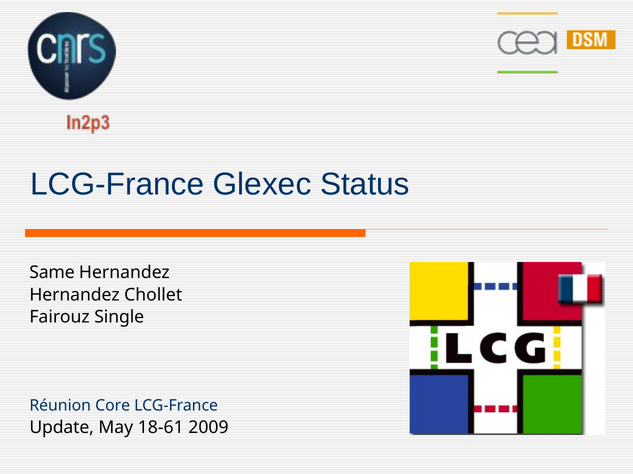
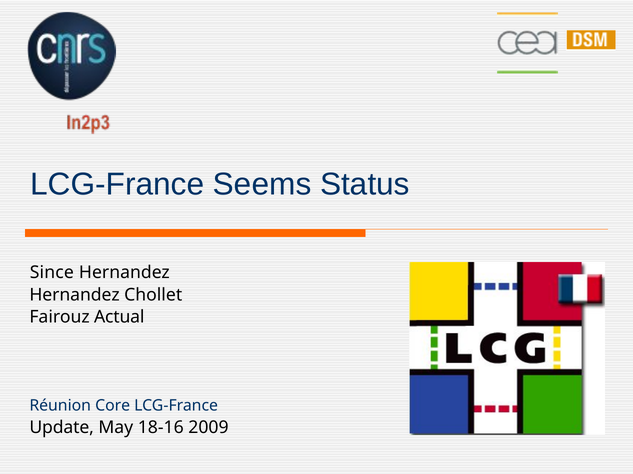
Glexec: Glexec -> Seems
Same: Same -> Since
Single: Single -> Actual
18-61: 18-61 -> 18-16
